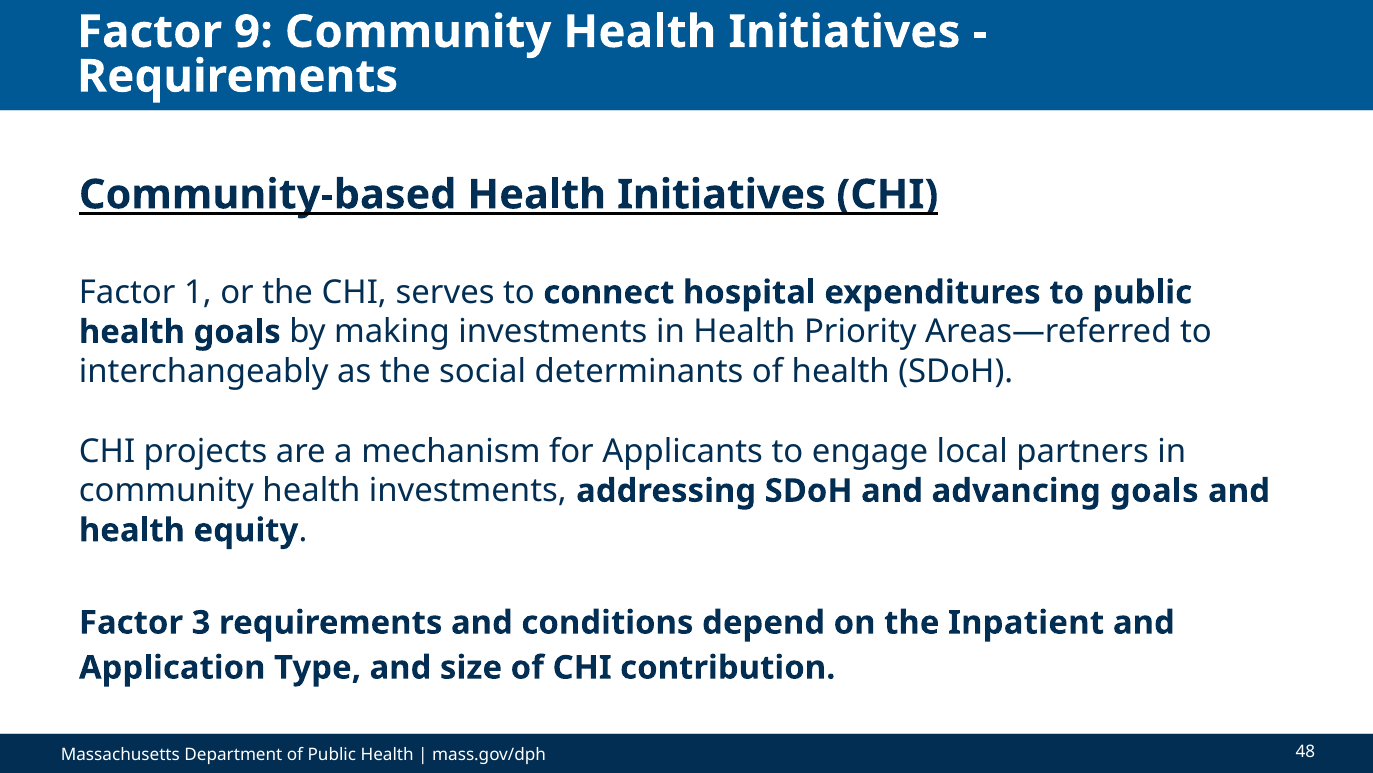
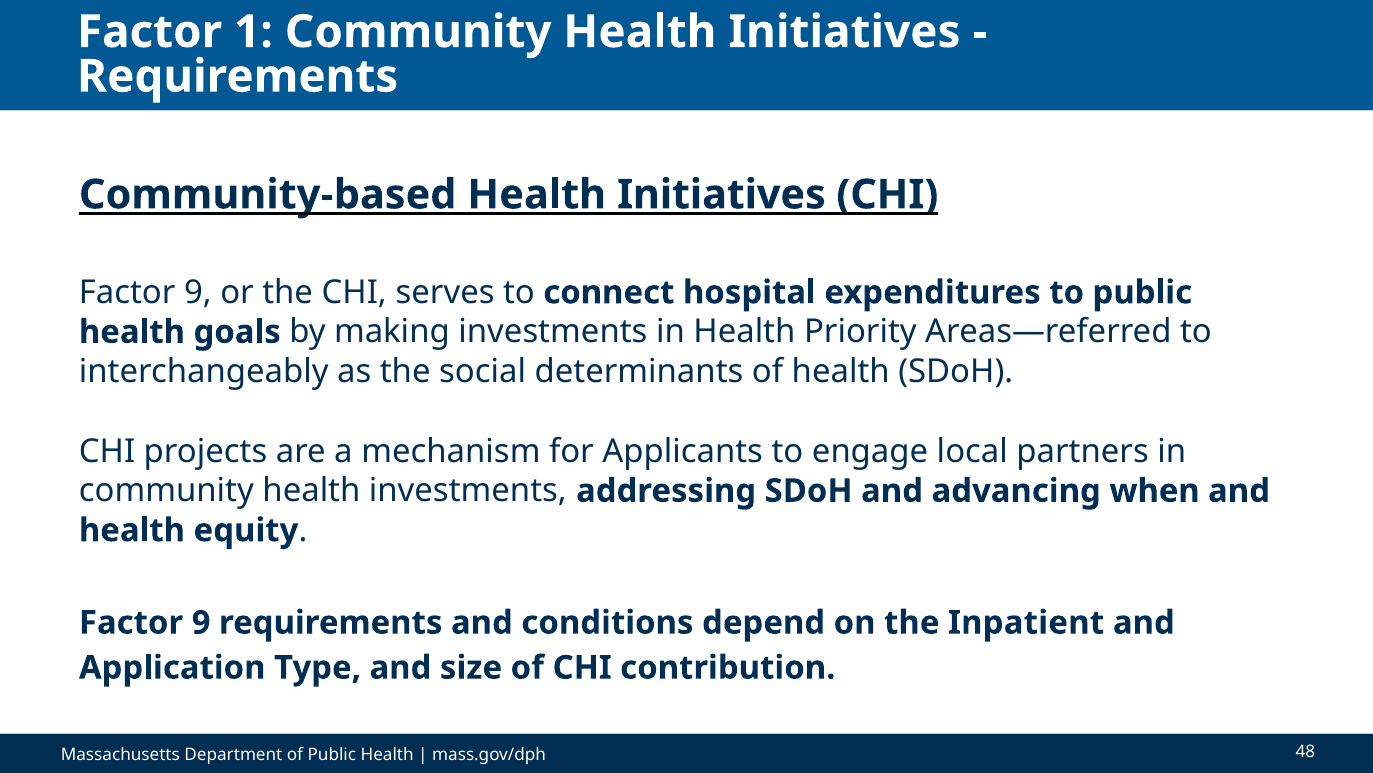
9: 9 -> 1
1 at (198, 292): 1 -> 9
advancing goals: goals -> when
3 at (201, 622): 3 -> 9
